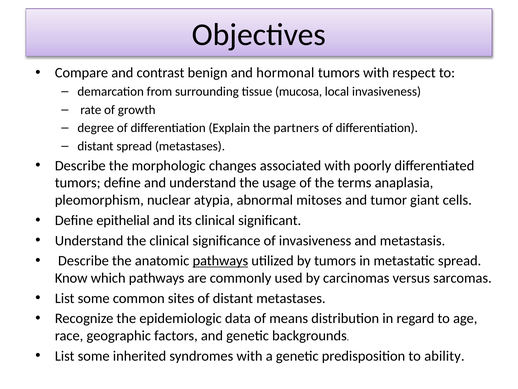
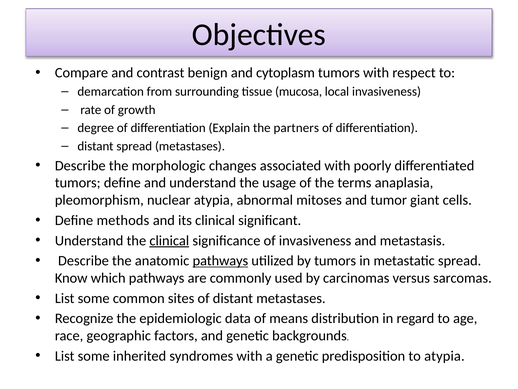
hormonal: hormonal -> cytoplasm
epithelial: epithelial -> methods
clinical at (169, 240) underline: none -> present
to ability: ability -> atypia
